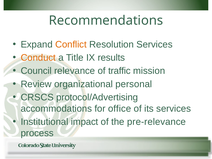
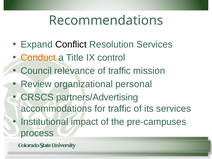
Conflict colour: orange -> black
results: results -> control
protocol/Advertising: protocol/Advertising -> partners/Advertising
for office: office -> traffic
pre-relevance: pre-relevance -> pre-campuses
